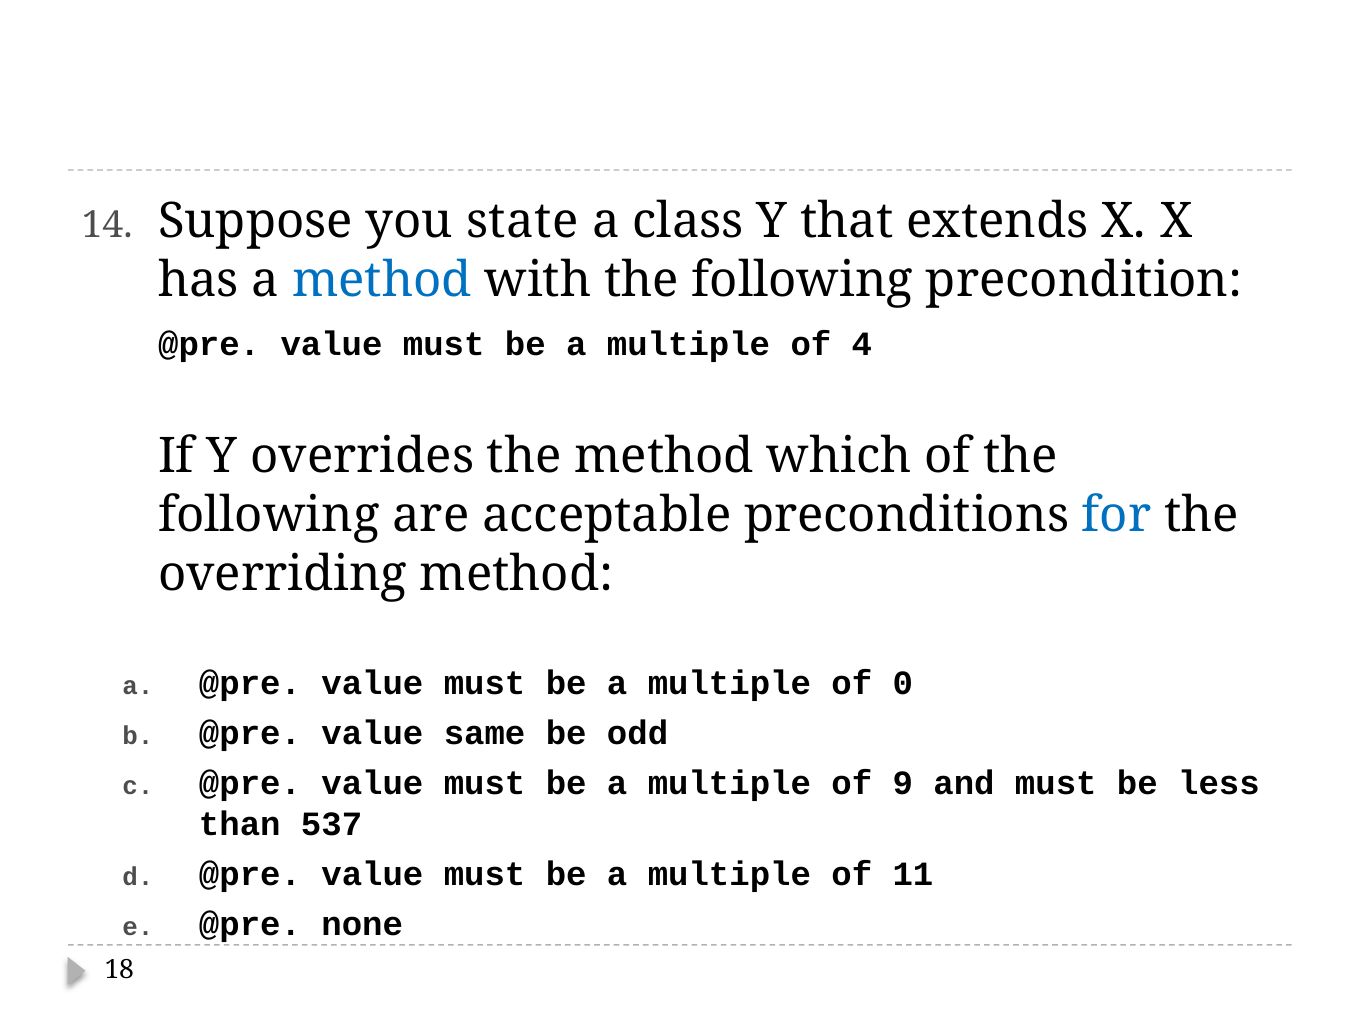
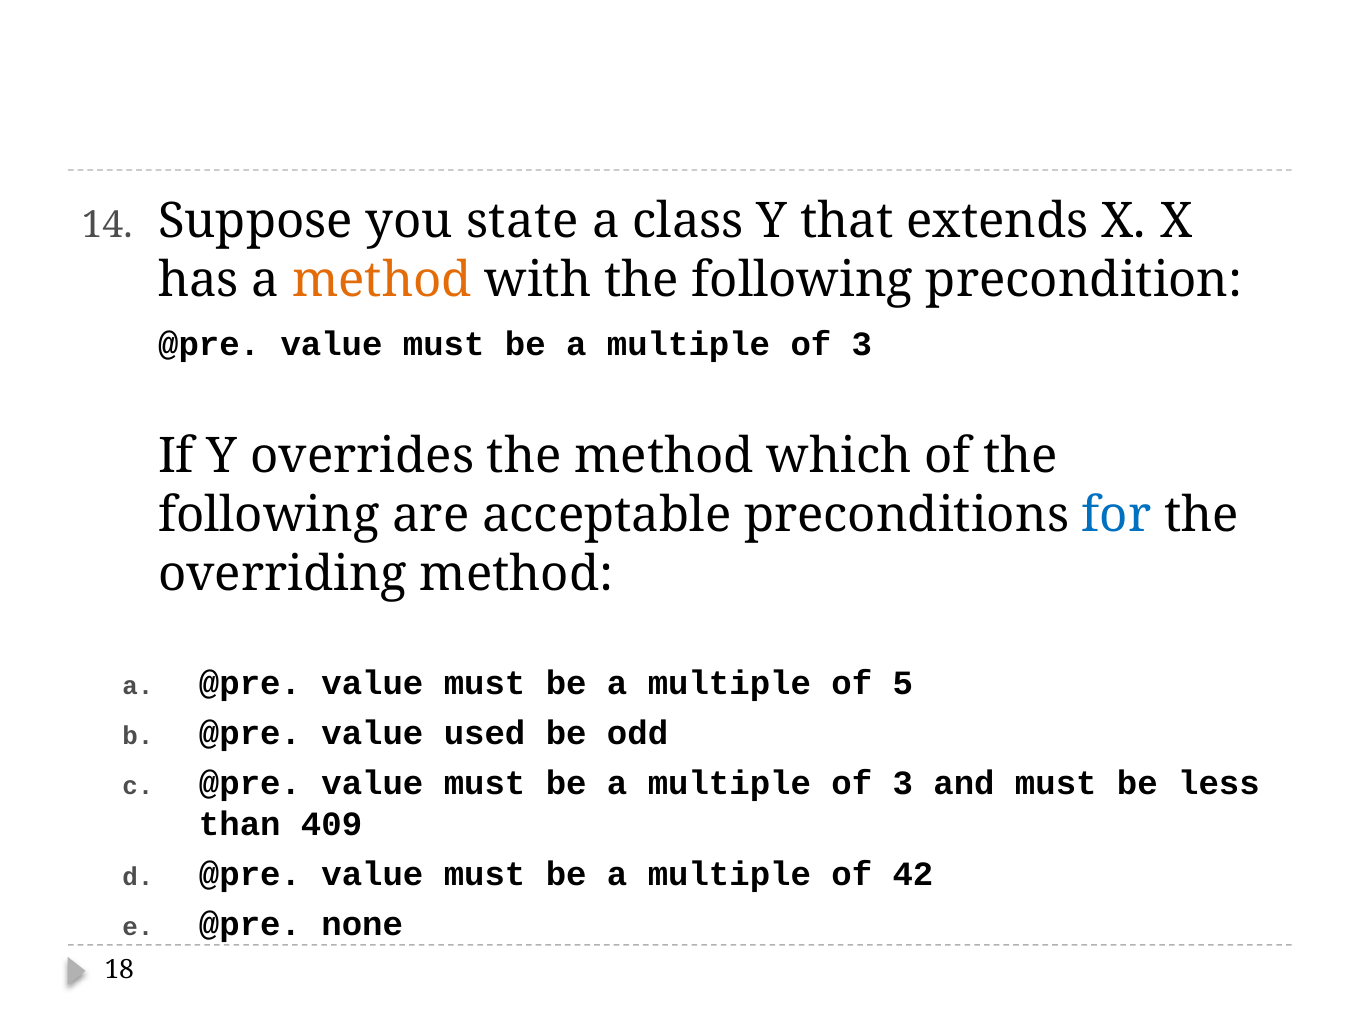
method at (382, 280) colour: blue -> orange
4 at (862, 344): 4 -> 3
0: 0 -> 5
same: same -> used
9 at (903, 783): 9 -> 3
537: 537 -> 409
11: 11 -> 42
